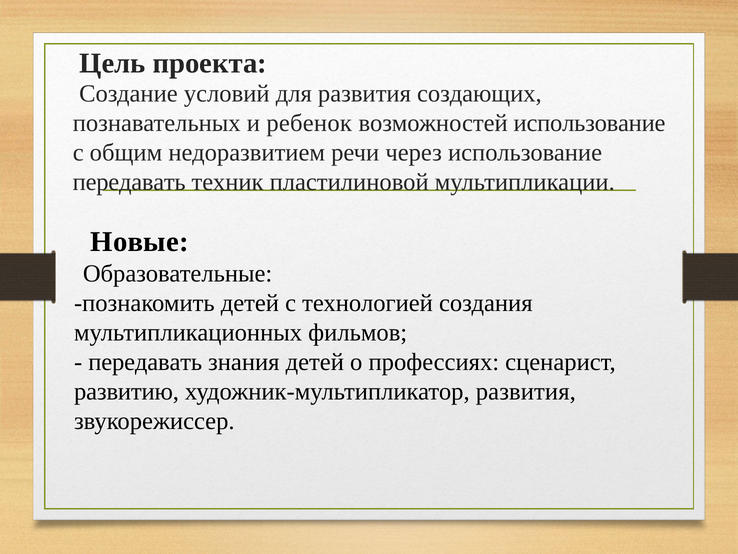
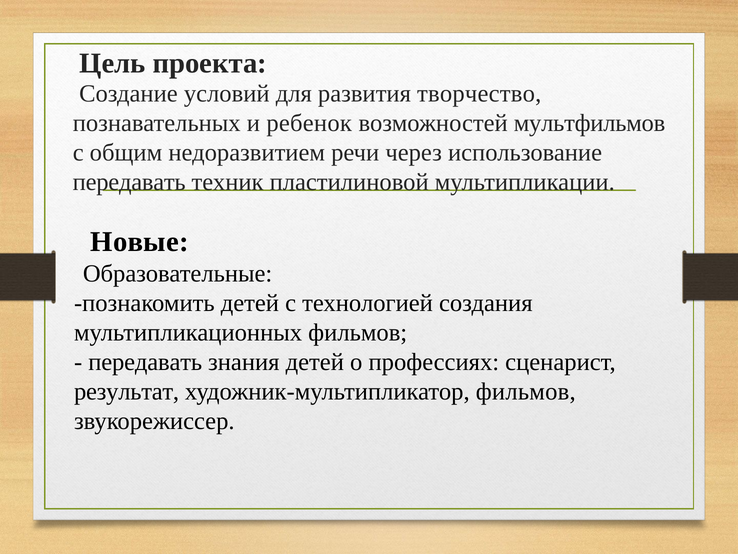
создающих: создающих -> творчество
возможностей использование: использование -> мультфильмов
развитию: развитию -> результат
художник-мультипликатор развития: развития -> фильмов
